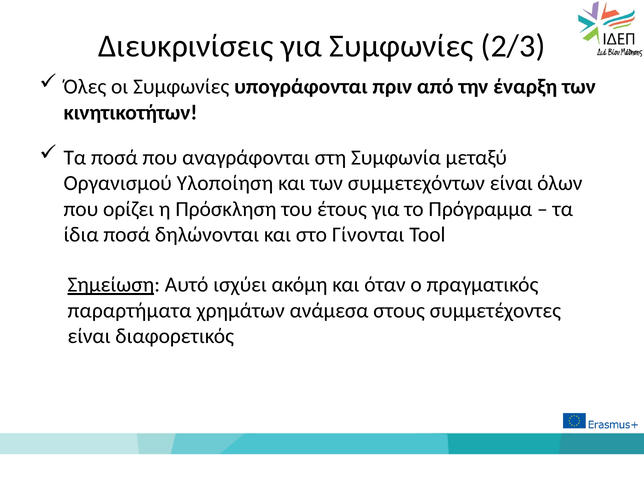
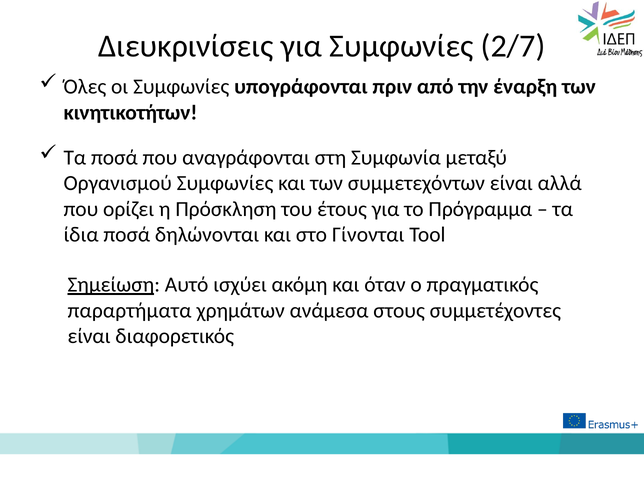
2/3: 2/3 -> 2/7
Οργανισμού Υλοποίηση: Υλοποίηση -> Συμφωνίες
όλων: όλων -> αλλά
